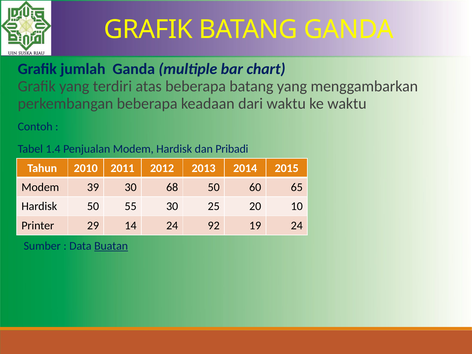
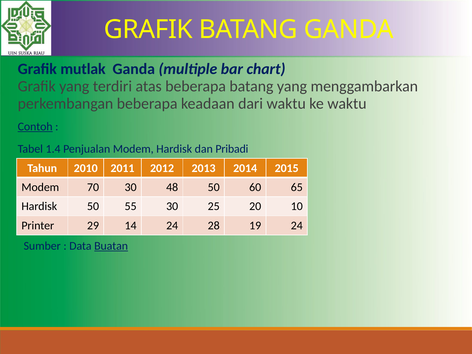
jumlah: jumlah -> mutlak
Contoh underline: none -> present
39: 39 -> 70
68: 68 -> 48
92: 92 -> 28
